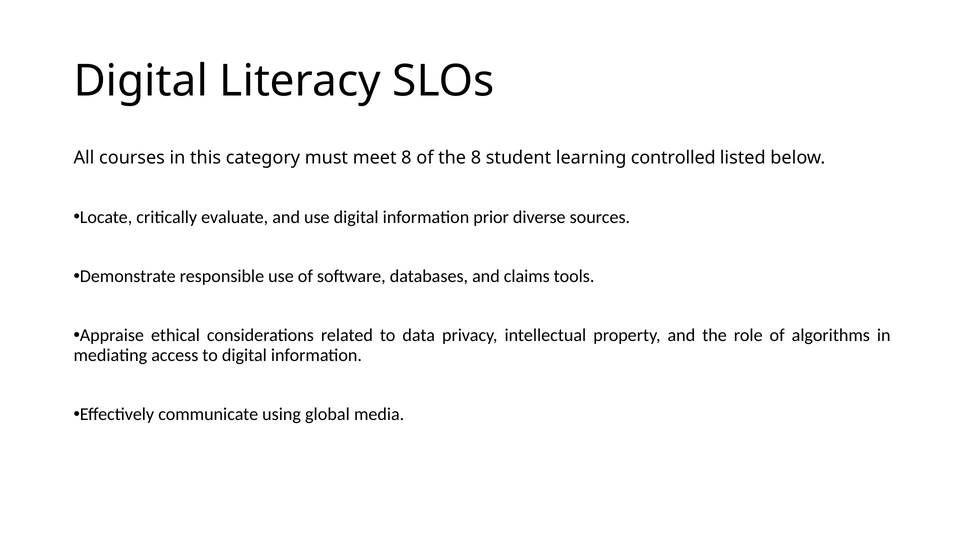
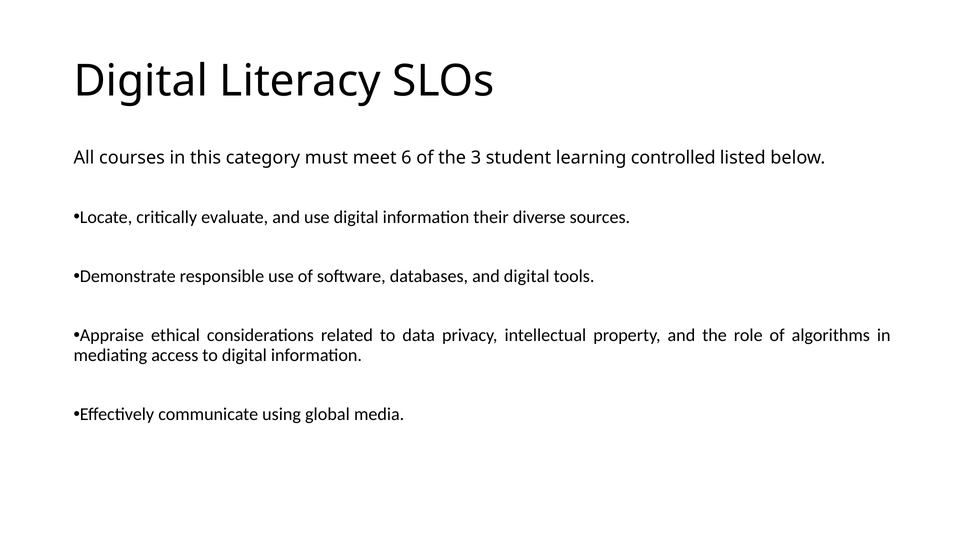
meet 8: 8 -> 6
the 8: 8 -> 3
prior: prior -> their
and claims: claims -> digital
